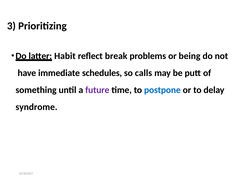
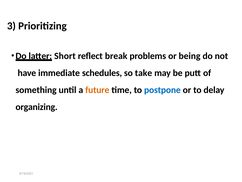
Habit: Habit -> Short
calls: calls -> take
future colour: purple -> orange
syndrome: syndrome -> organizing
